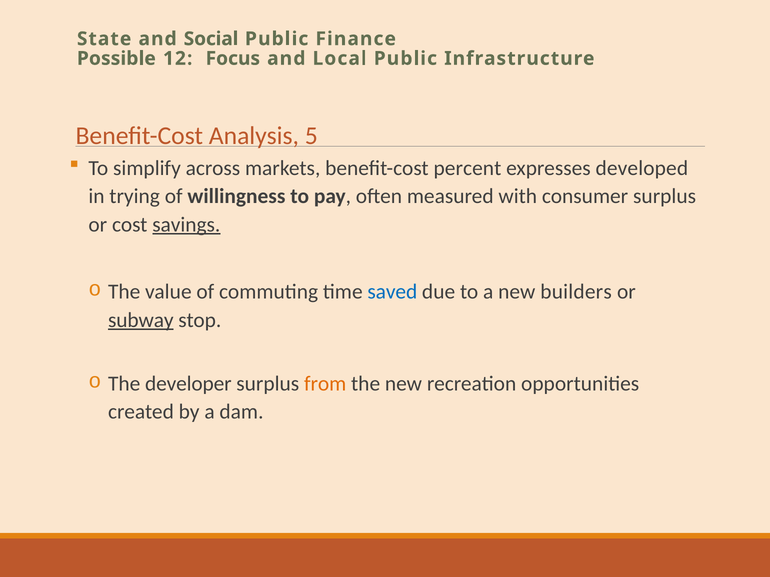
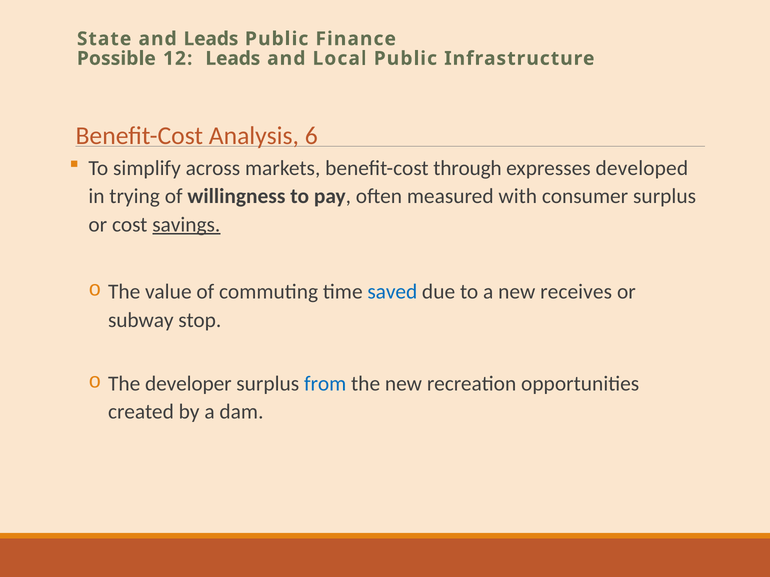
and Social: Social -> Leads
12 Focus: Focus -> Leads
5: 5 -> 6
percent: percent -> through
builders: builders -> receives
subway underline: present -> none
from colour: orange -> blue
